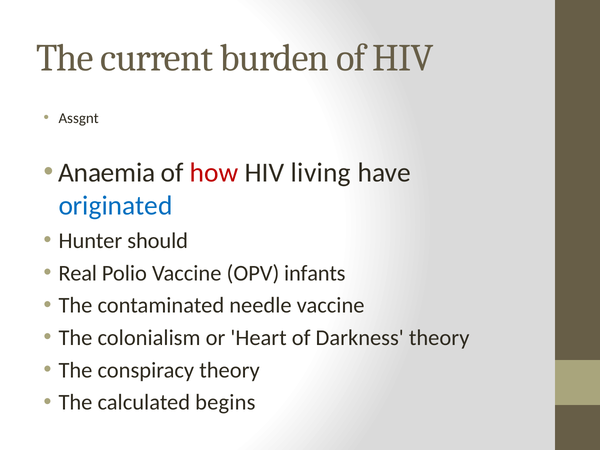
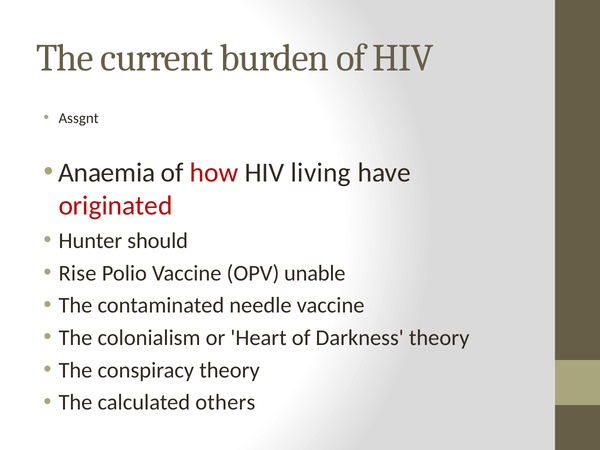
originated colour: blue -> red
Real: Real -> Rise
infants: infants -> unable
begins: begins -> others
